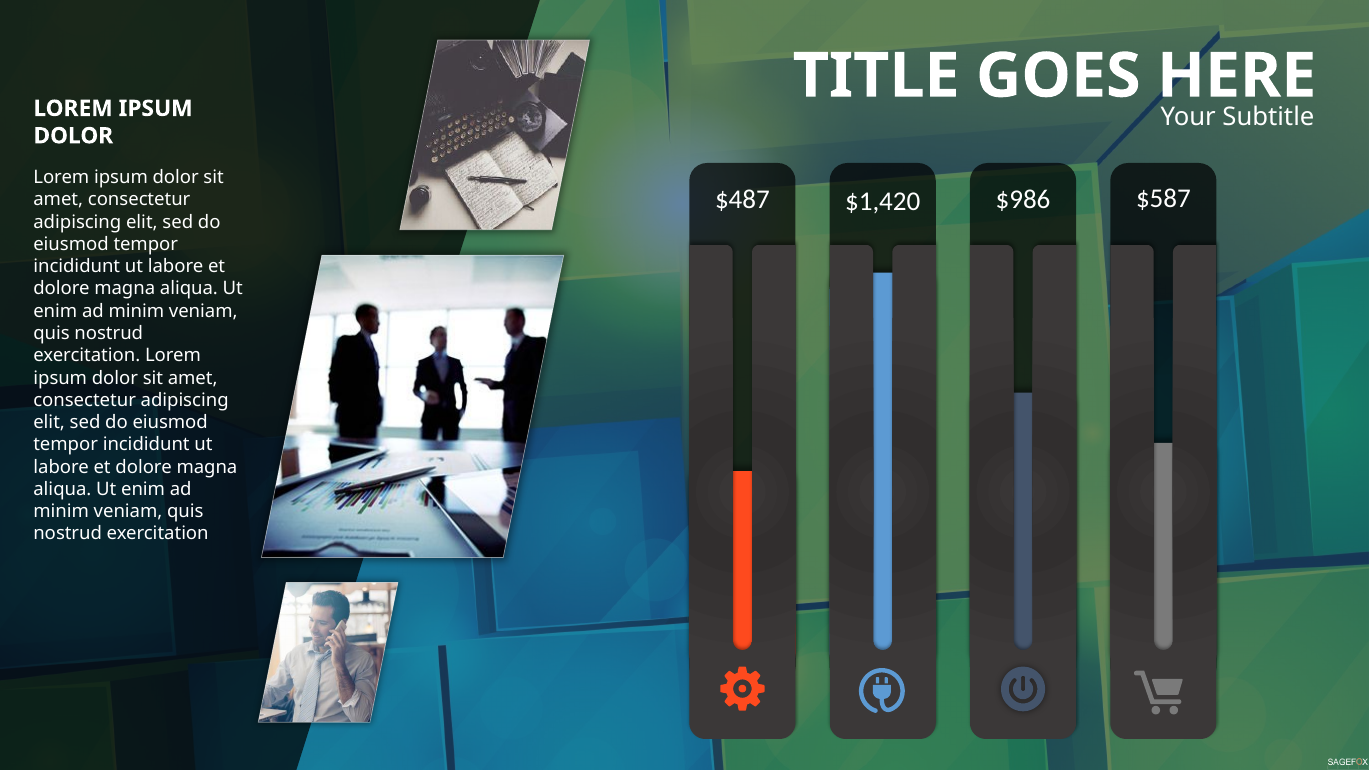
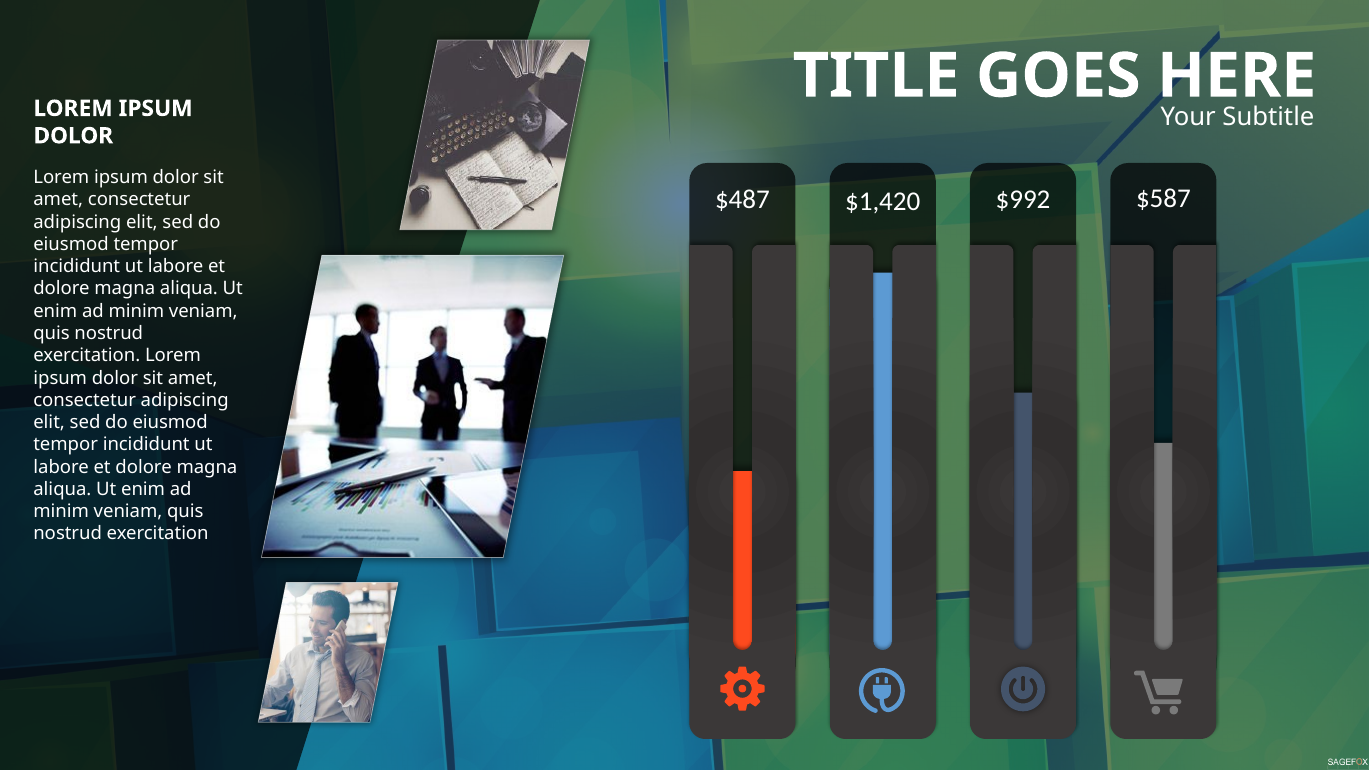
$986: $986 -> $992
